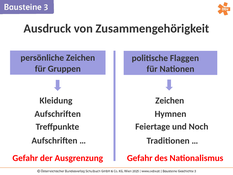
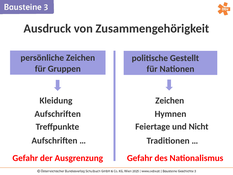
Flaggen: Flaggen -> Gestellt
Noch: Noch -> Nicht
